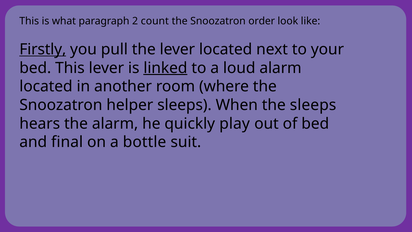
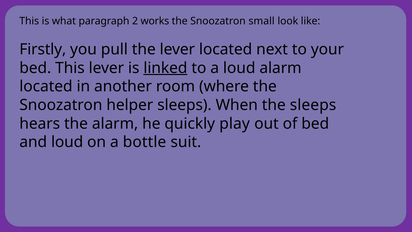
count: count -> works
order: order -> small
Firstly underline: present -> none
and final: final -> loud
